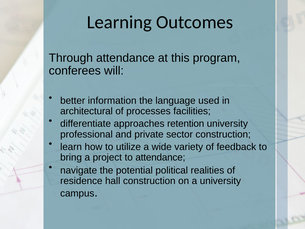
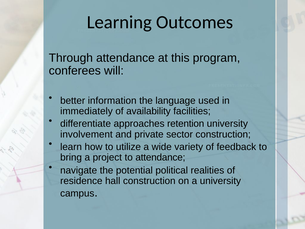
architectural: architectural -> immediately
processes: processes -> availability
professional: professional -> involvement
